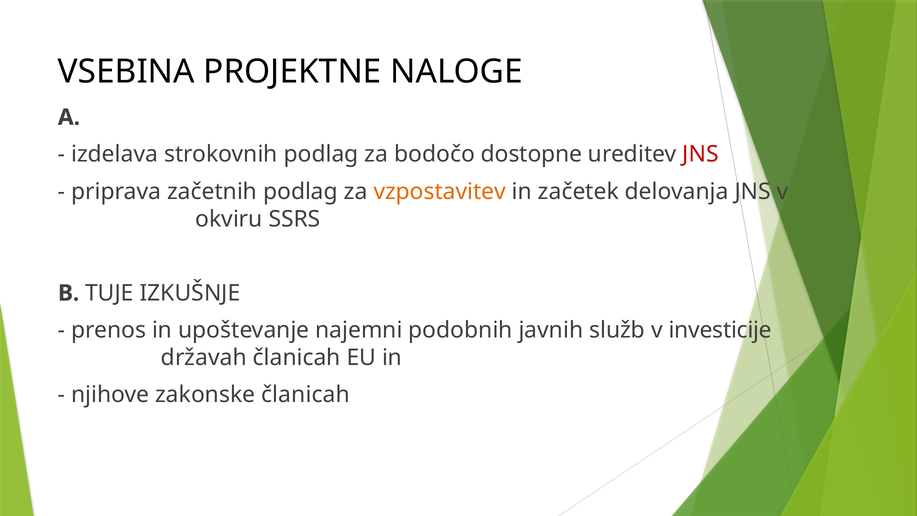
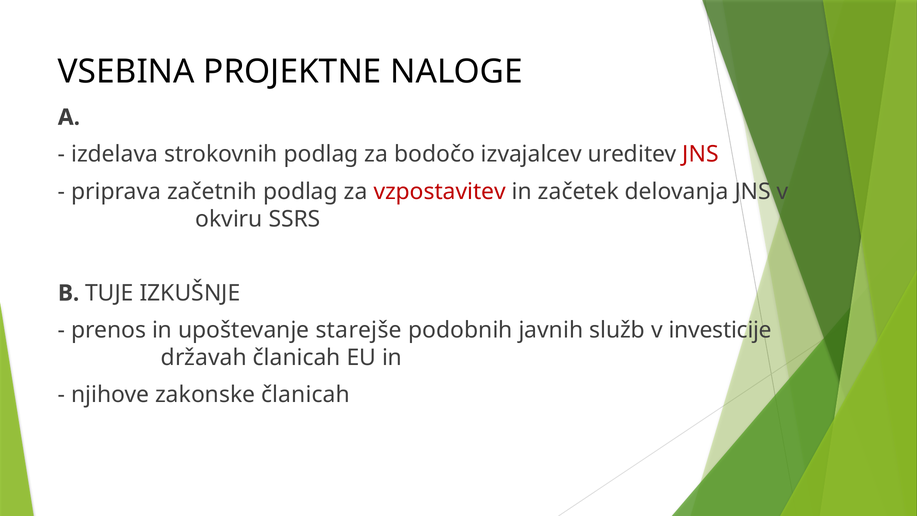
dostopne: dostopne -> izvajalcev
vzpostavitev colour: orange -> red
najemni: najemni -> starejše
